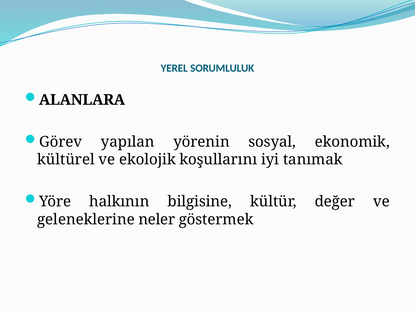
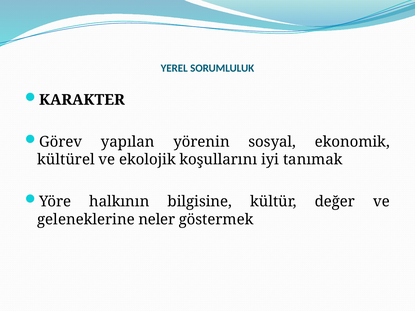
ALANLARA: ALANLARA -> KARAKTER
